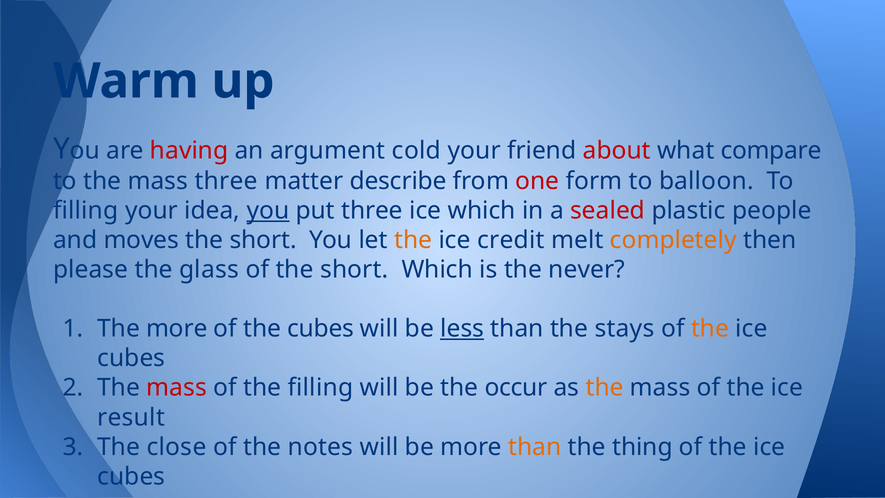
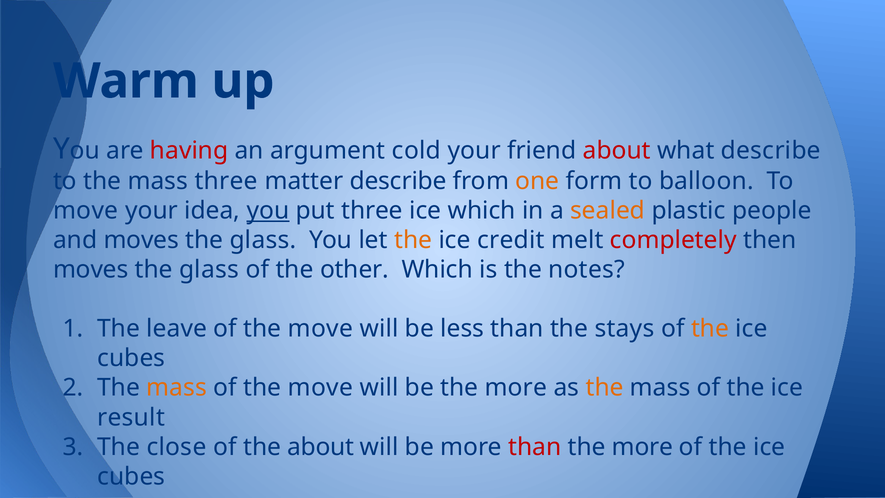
what compare: compare -> describe
one colour: red -> orange
filling at (86, 211): filling -> move
sealed colour: red -> orange
short at (263, 240): short -> glass
completely colour: orange -> red
please at (91, 270): please -> moves
of the short: short -> other
never: never -> notes
The more: more -> leave
cubes at (321, 329): cubes -> move
less underline: present -> none
mass at (177, 388) colour: red -> orange
filling at (320, 388): filling -> move
be the occur: occur -> more
the notes: notes -> about
than at (535, 447) colour: orange -> red
thing at (642, 447): thing -> more
